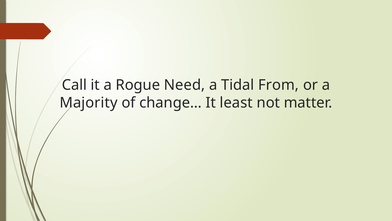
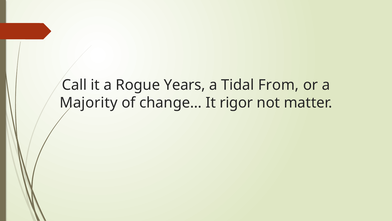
Need: Need -> Years
least: least -> rigor
